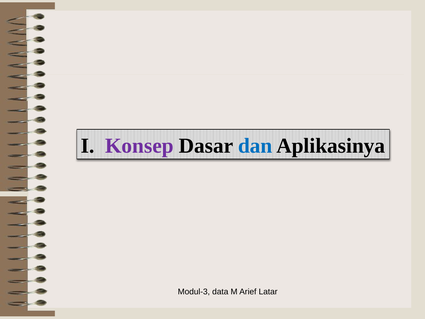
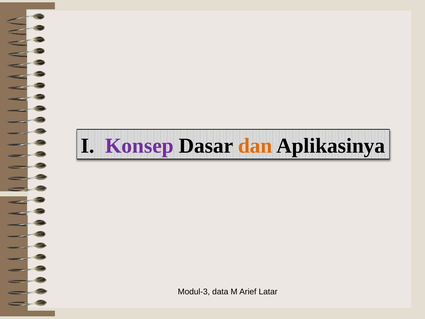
dan colour: blue -> orange
